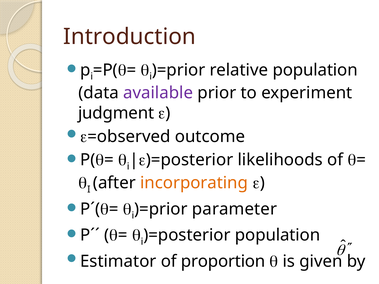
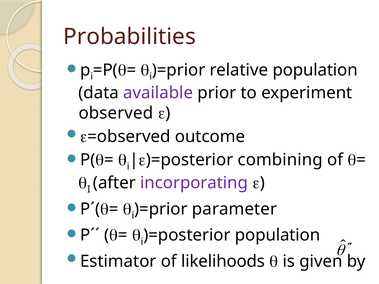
Introduction: Introduction -> Probabilities
judgment: judgment -> observed
likelihoods: likelihoods -> combining
incorporating colour: orange -> purple
proportion: proportion -> likelihoods
